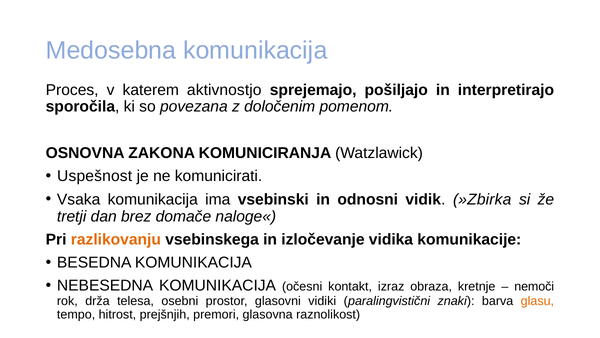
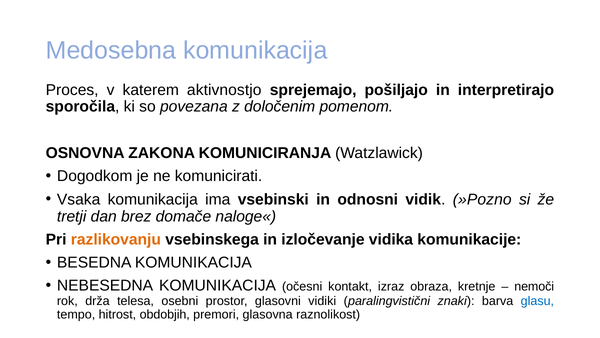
Uspešnost: Uspešnost -> Dogodkom
»Zbirka: »Zbirka -> »Pozno
glasu colour: orange -> blue
prejšnjih: prejšnjih -> obdobjih
